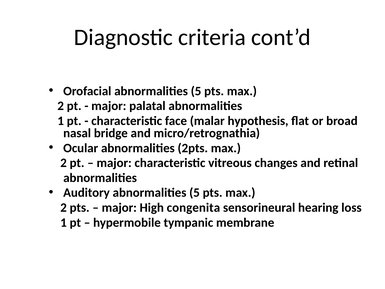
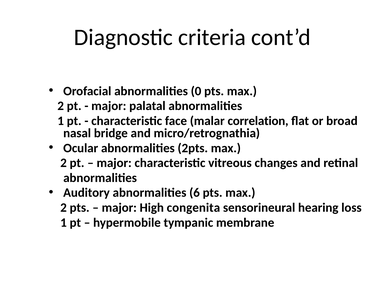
Orofacial abnormalities 5: 5 -> 0
hypothesis: hypothesis -> correlation
Auditory abnormalities 5: 5 -> 6
